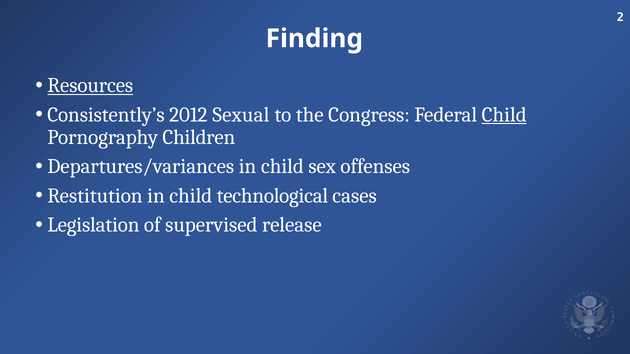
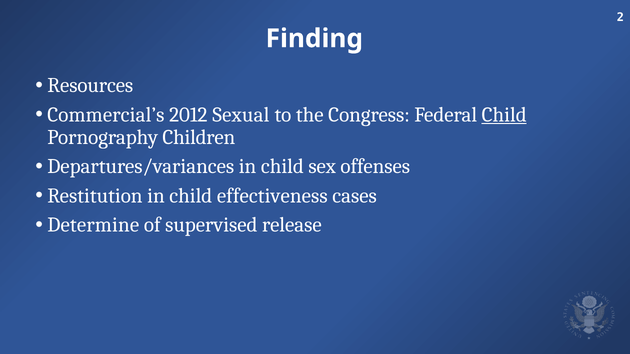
Resources underline: present -> none
Consistently’s: Consistently’s -> Commercial’s
technological: technological -> effectiveness
Legislation: Legislation -> Determine
